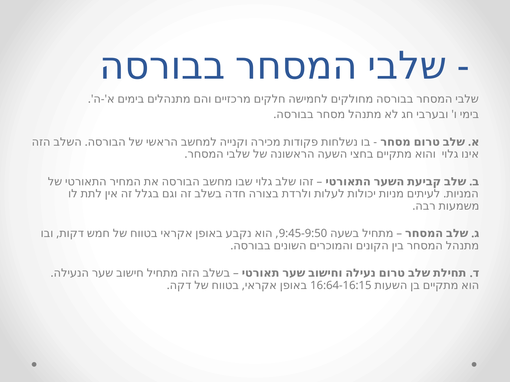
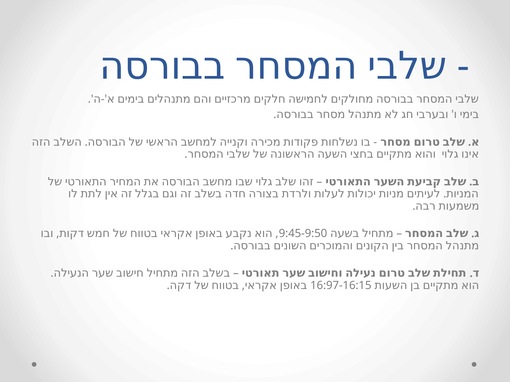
16:64-16:15: 16:64-16:15 -> 16:97-16:15
